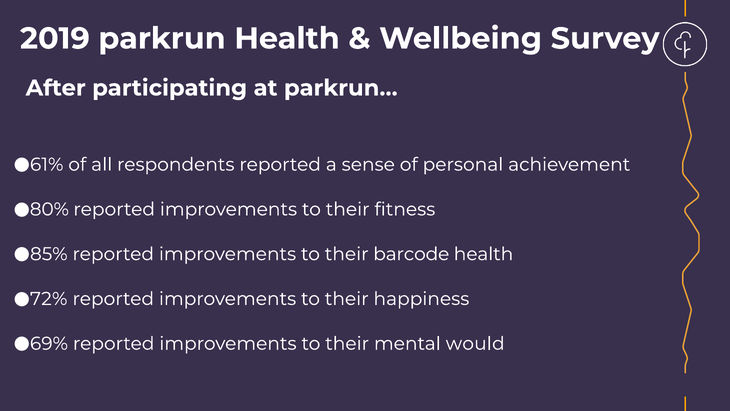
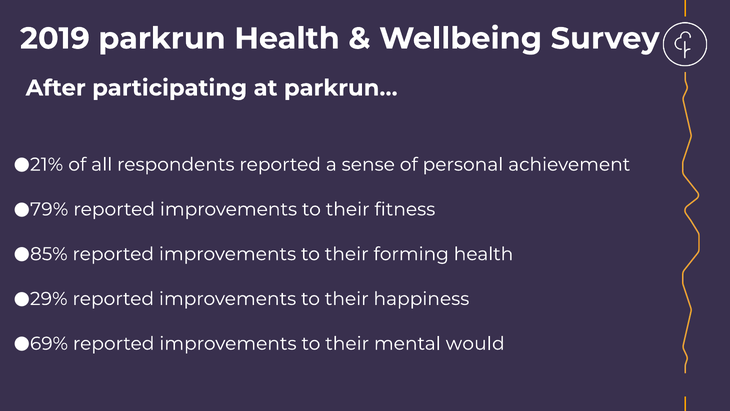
61%: 61% -> 21%
80%: 80% -> 79%
barcode: barcode -> forming
72%: 72% -> 29%
